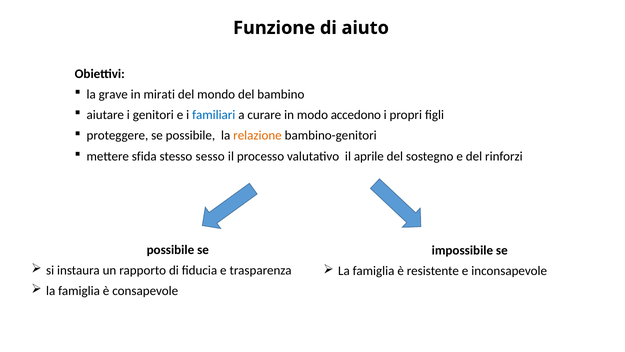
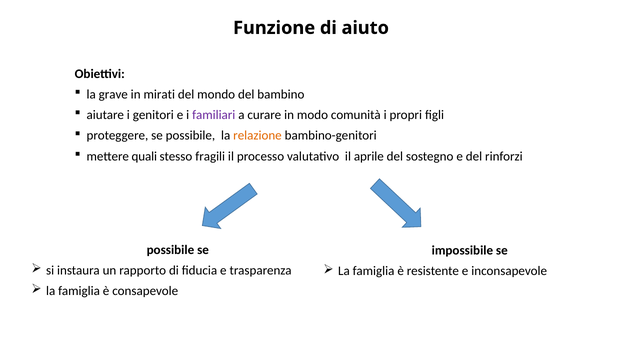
familiari colour: blue -> purple
accedono: accedono -> comunità
sfida: sfida -> quali
sesso: sesso -> fragili
